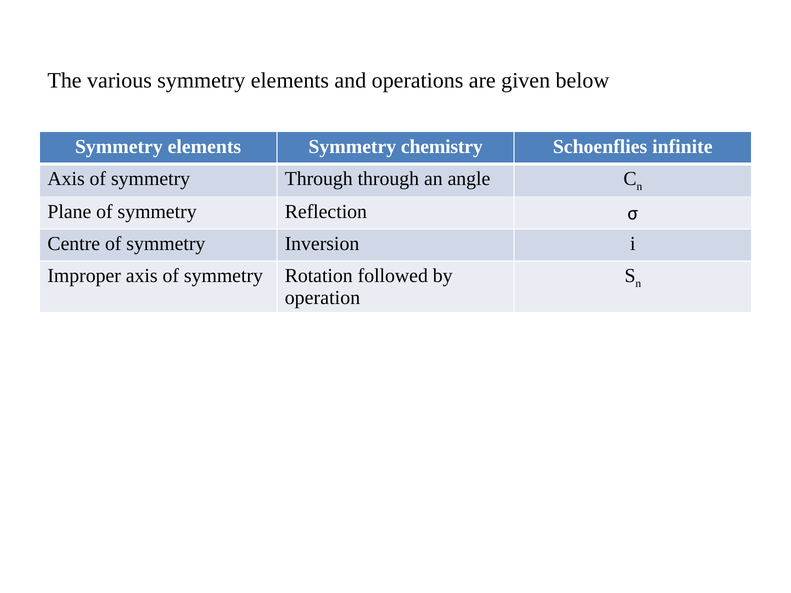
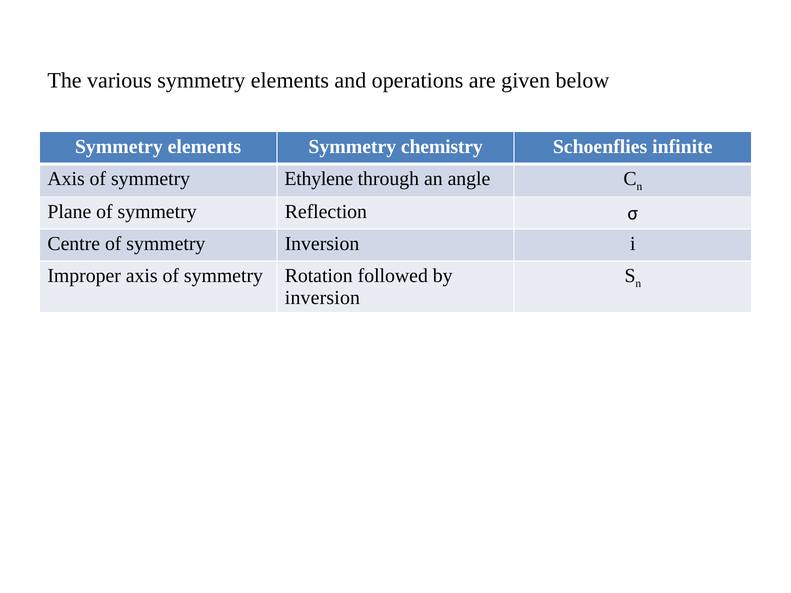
symmetry Through: Through -> Ethylene
operation at (322, 298): operation -> inversion
